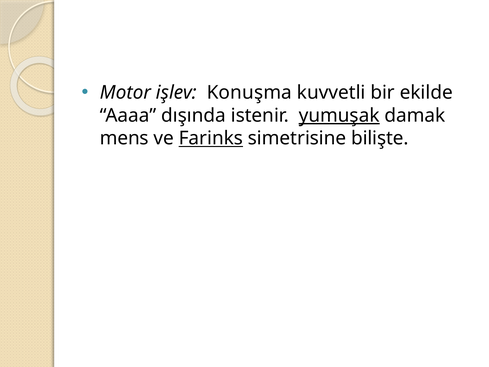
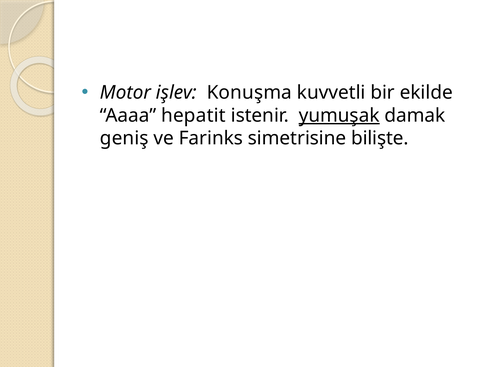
dışında: dışında -> hepatit
mens: mens -> geniş
Farinks underline: present -> none
